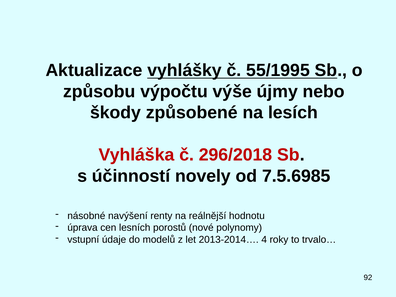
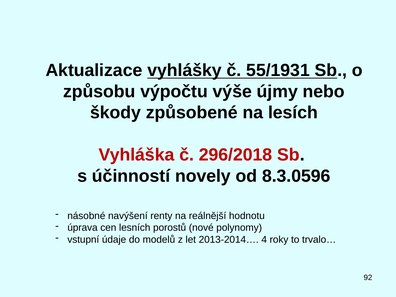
55/1995: 55/1995 -> 55/1931
7.5.6985: 7.5.6985 -> 8.3.0596
